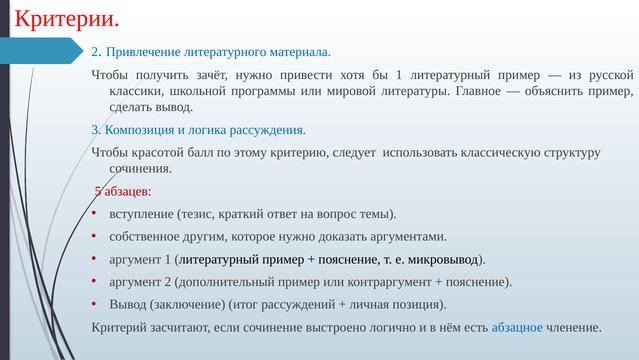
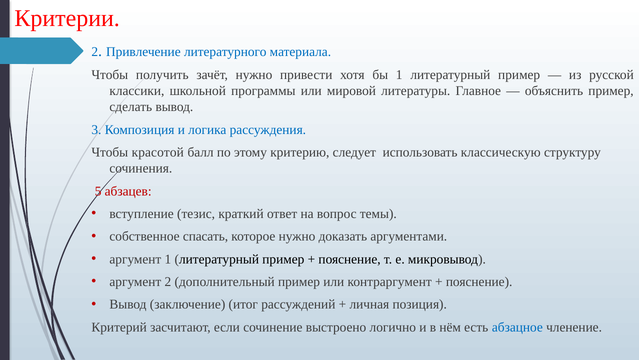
другим: другим -> спасать
